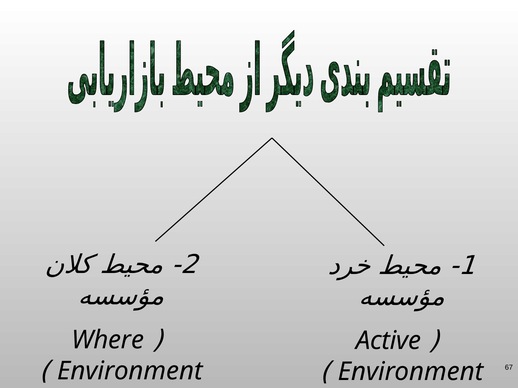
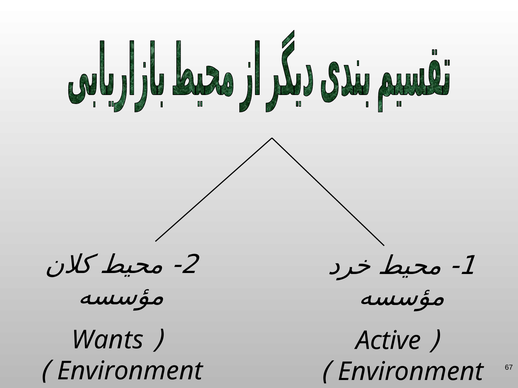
Where: Where -> Wants
